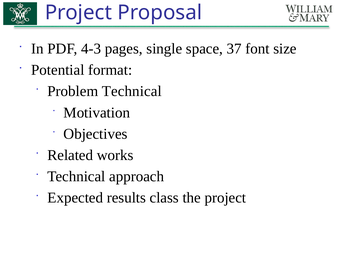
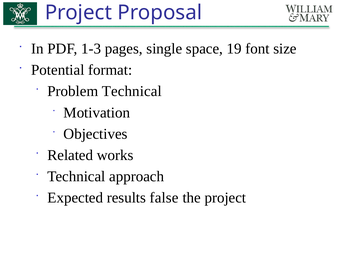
4-3: 4-3 -> 1-3
37: 37 -> 19
class: class -> false
